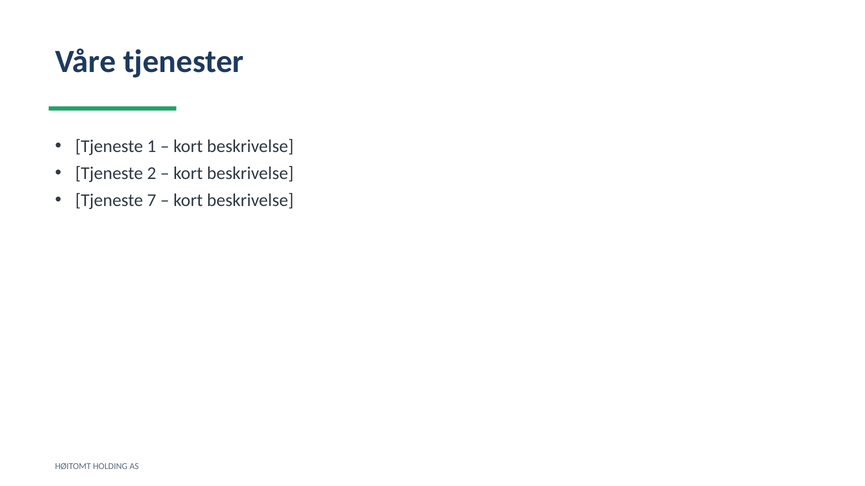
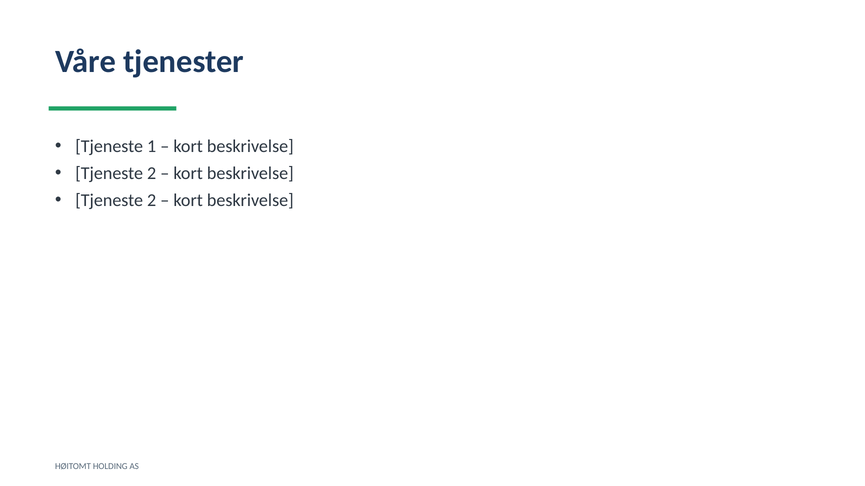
7 at (152, 201): 7 -> 2
